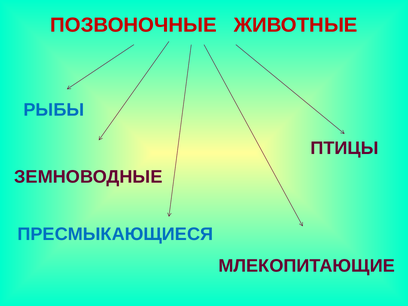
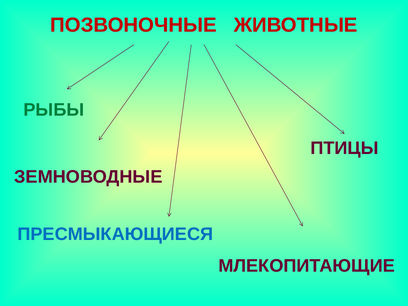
РЫБЫ colour: blue -> green
